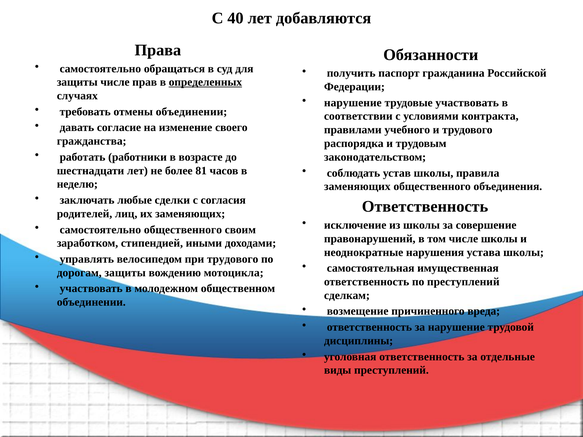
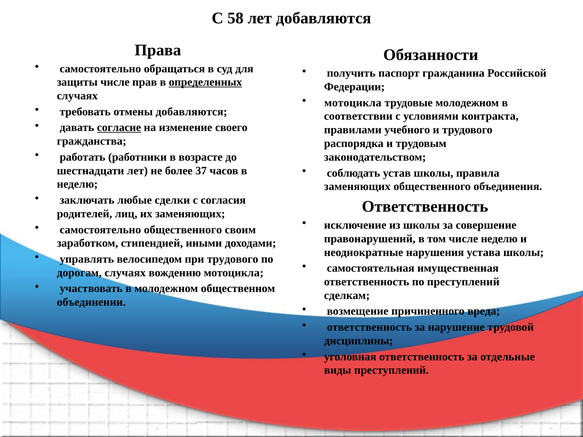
40: 40 -> 58
нарушение at (353, 103): нарушение -> мотоцикла
трудовые участвовать: участвовать -> молодежном
отмены объединении: объединении -> добавляются
согласие underline: none -> present
81: 81 -> 37
числе школы: школы -> неделю
дорогам защиты: защиты -> случаях
